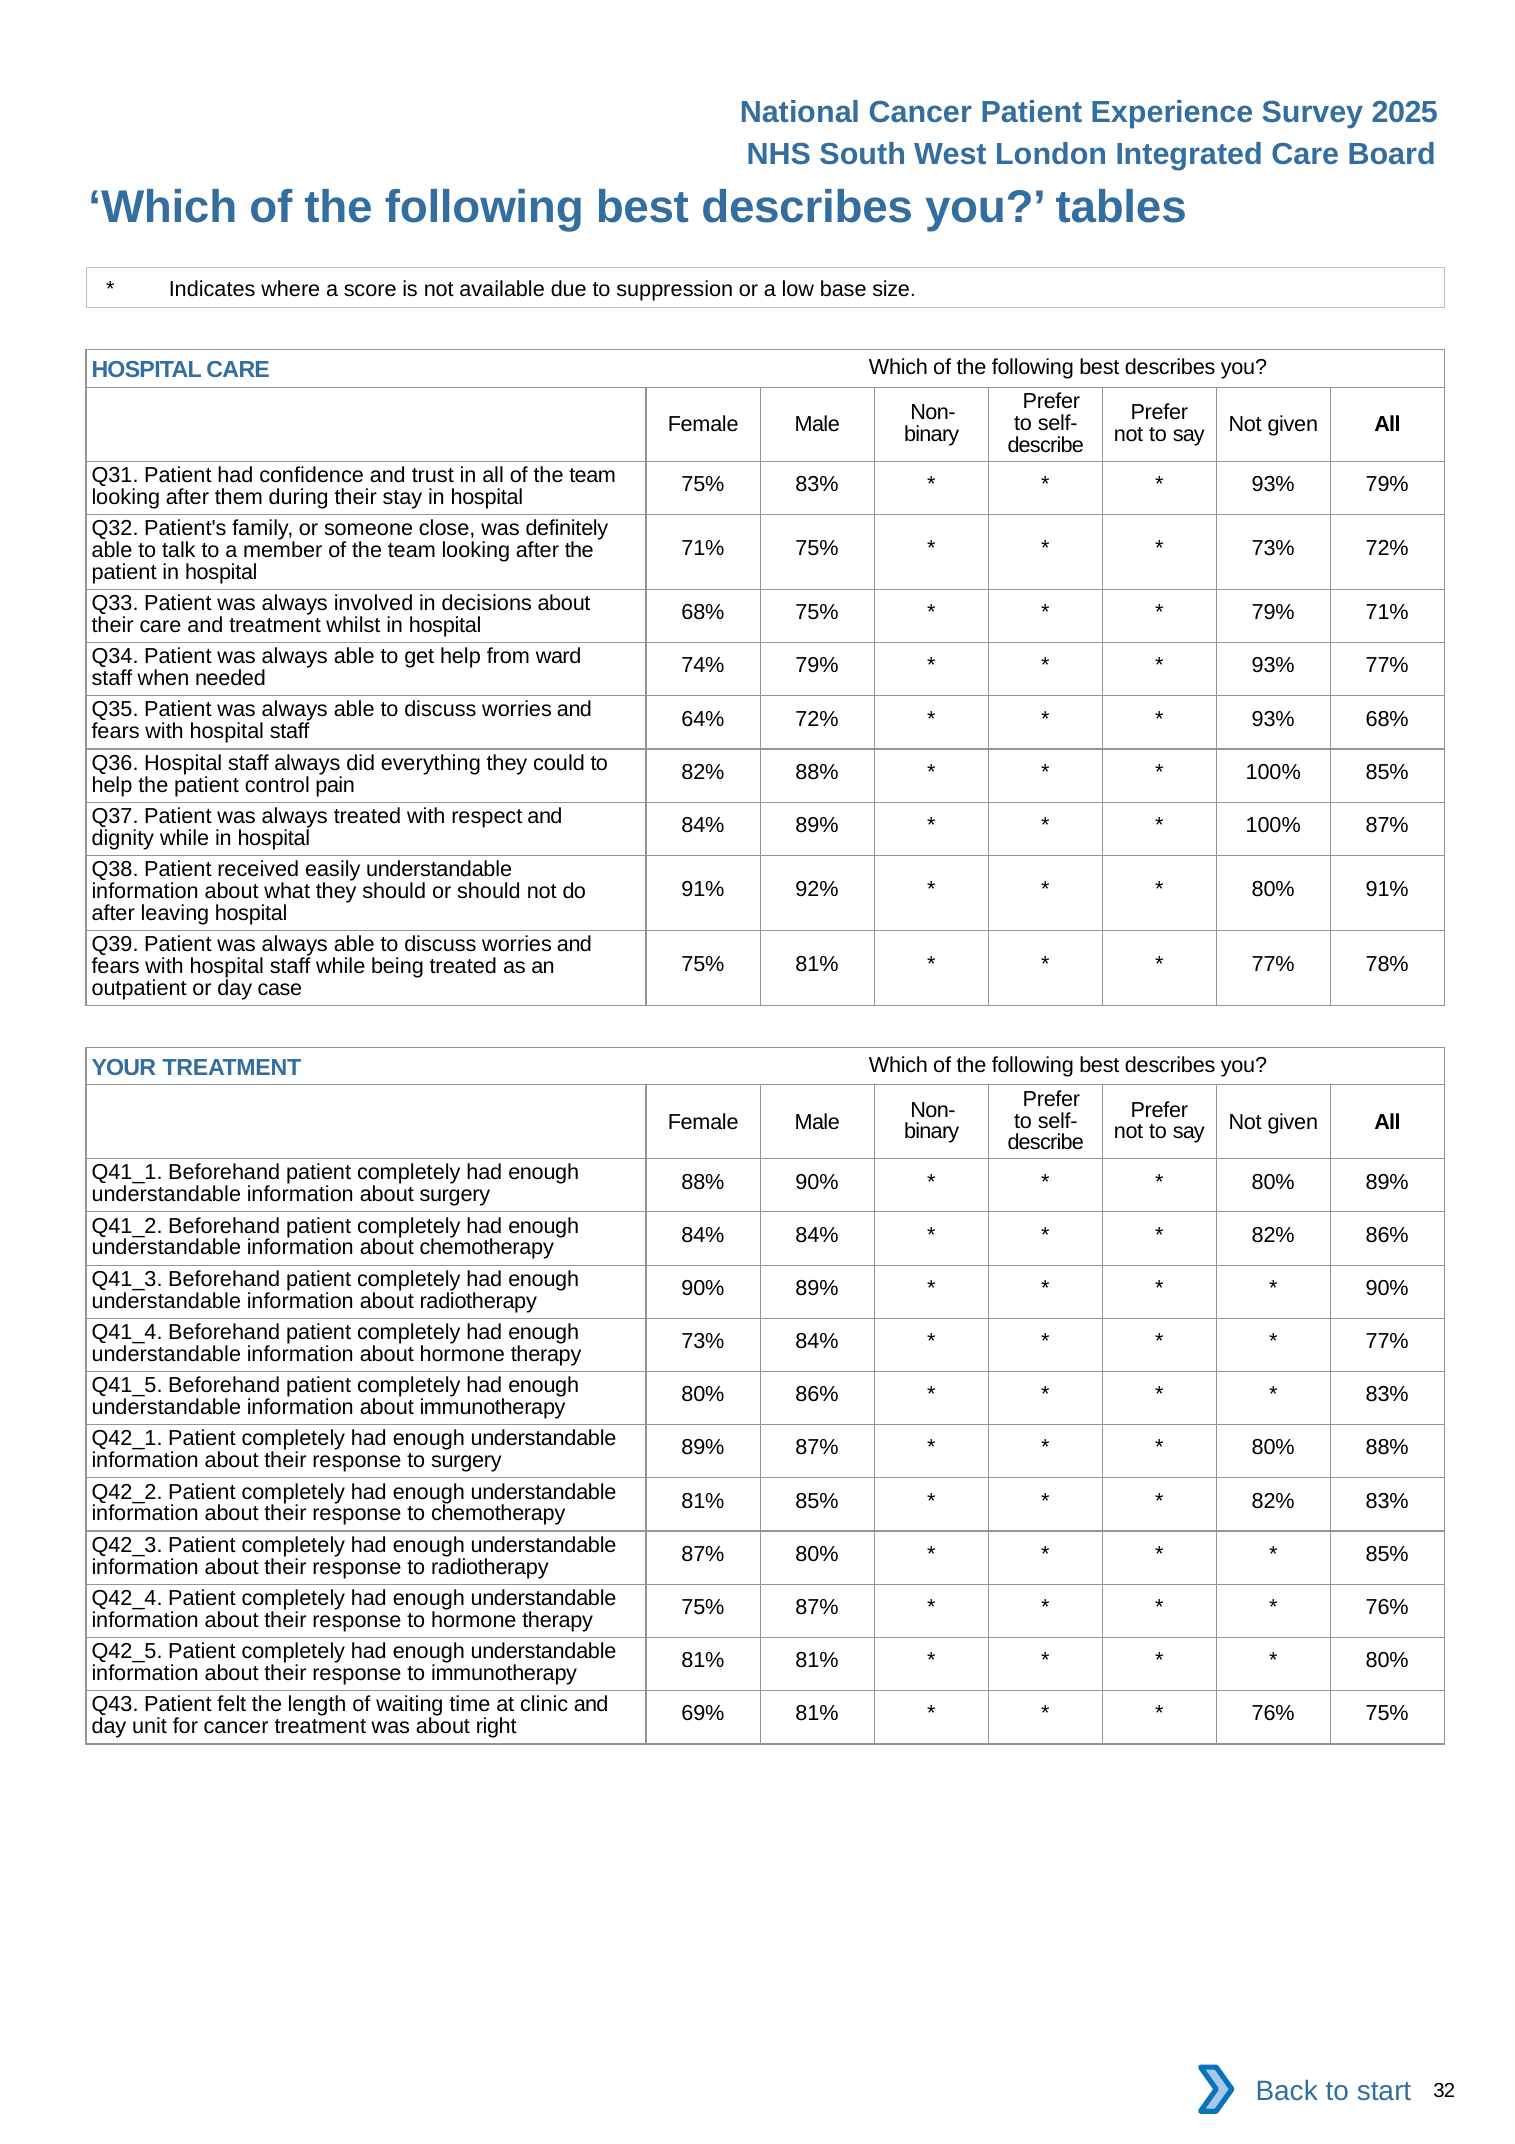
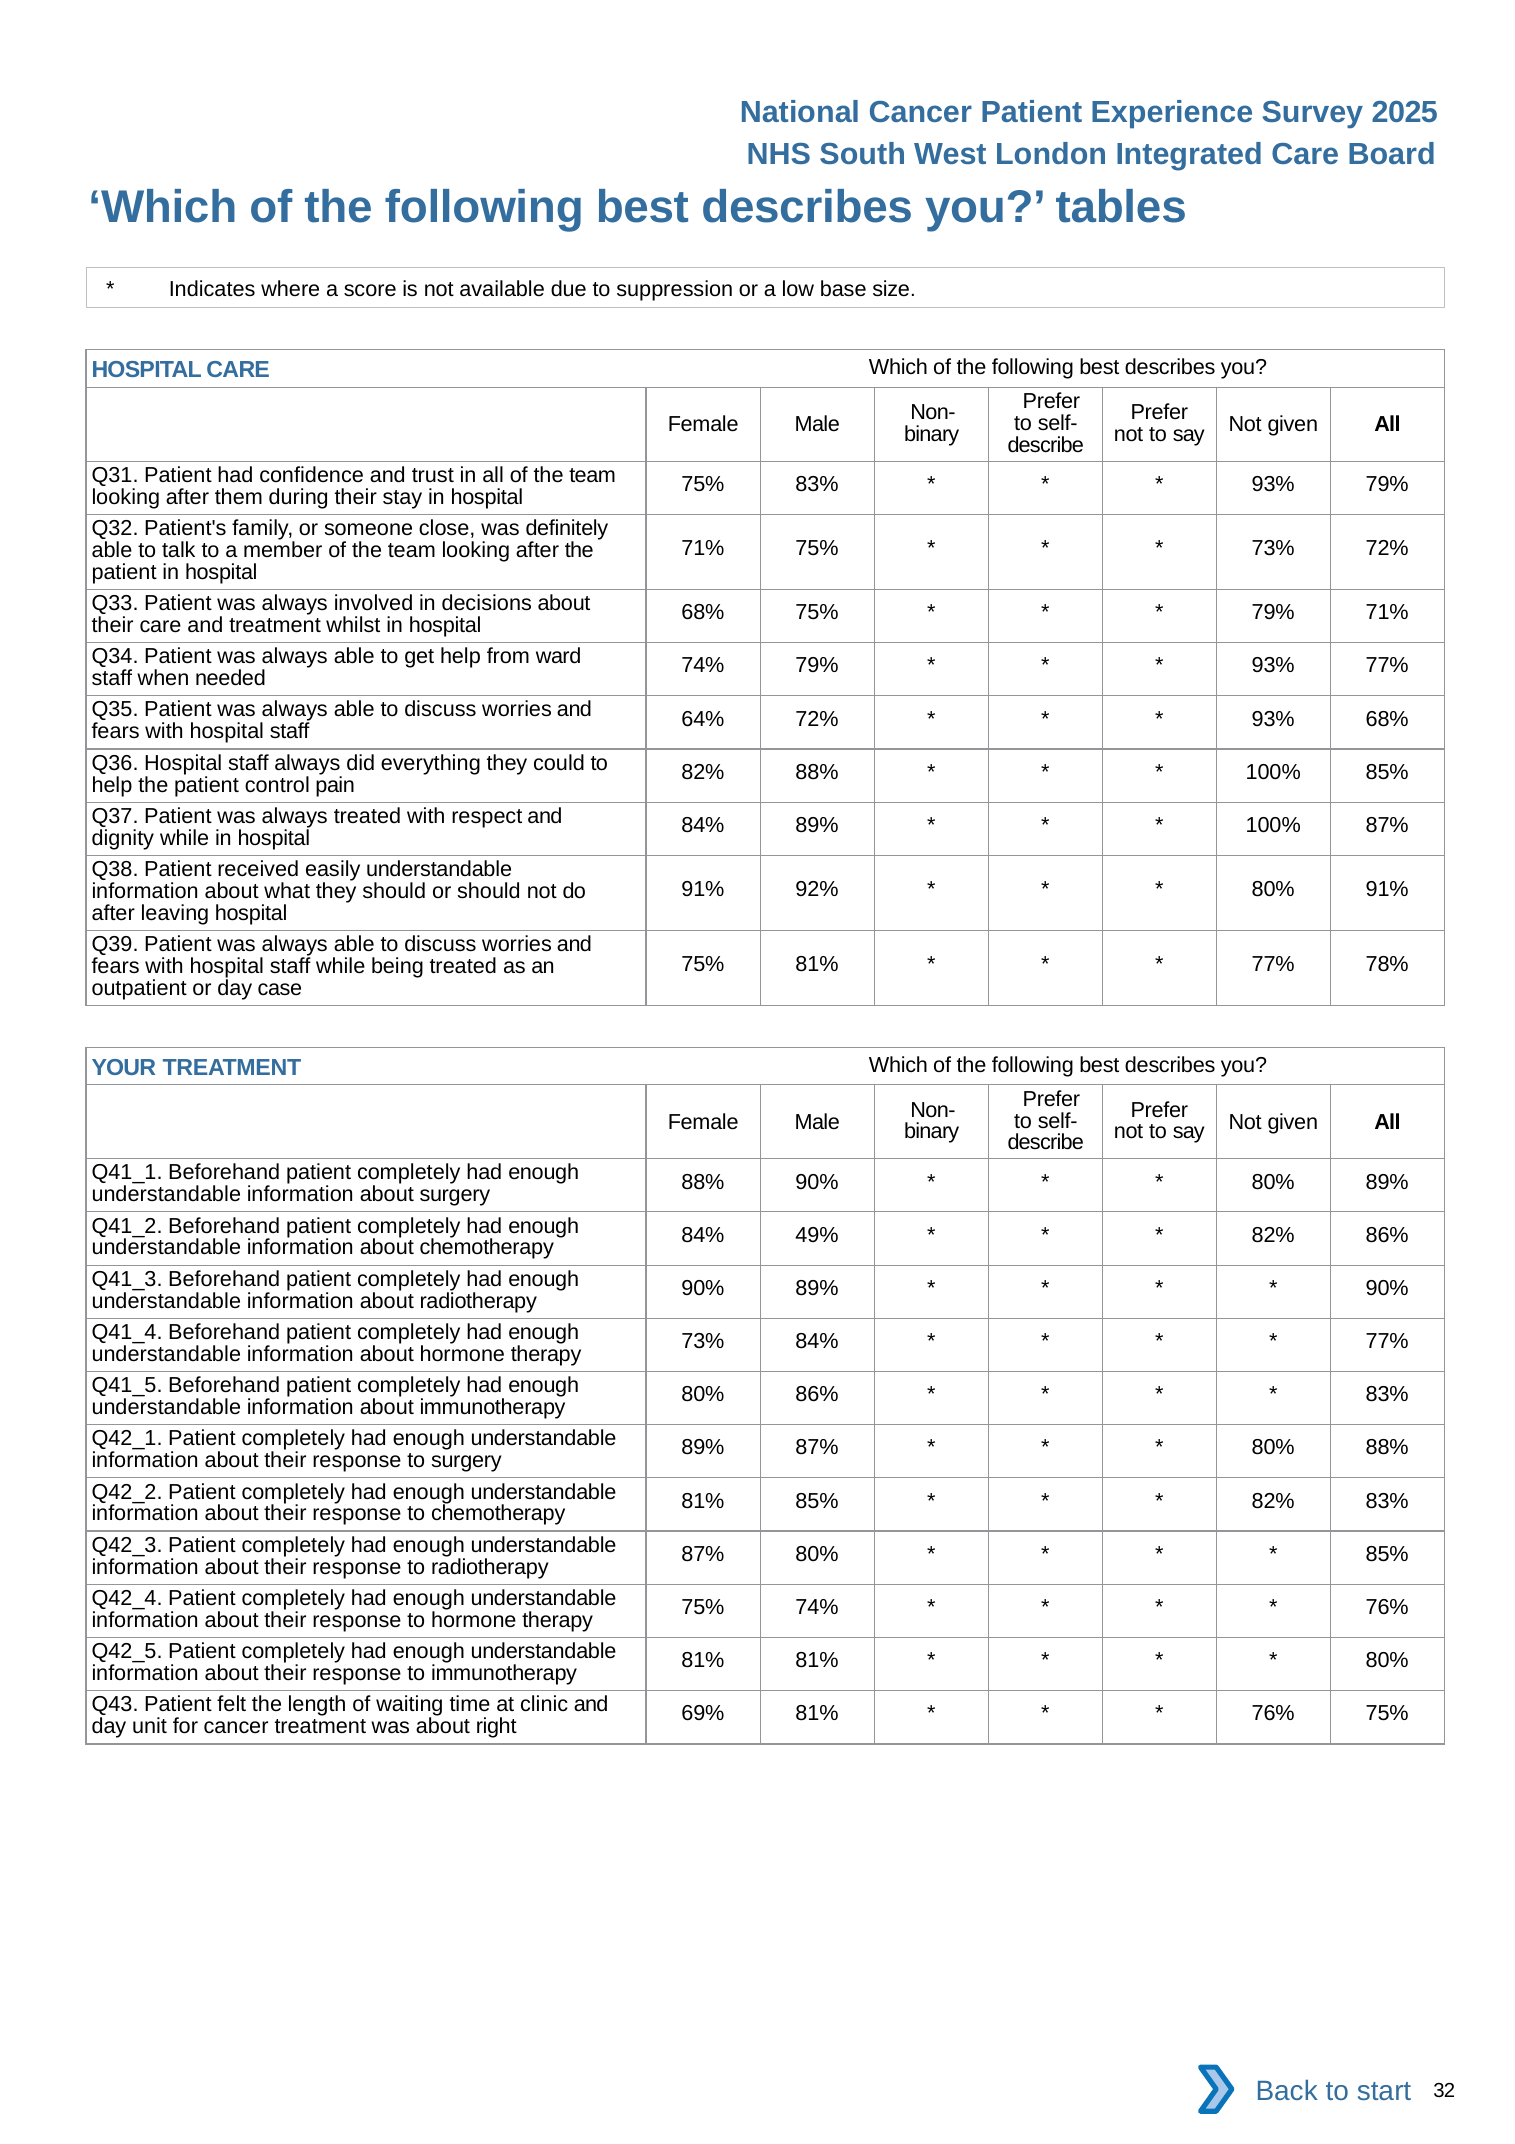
84% 84%: 84% -> 49%
75% 87%: 87% -> 74%
